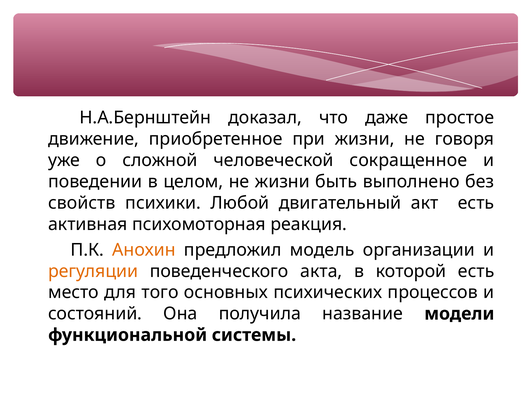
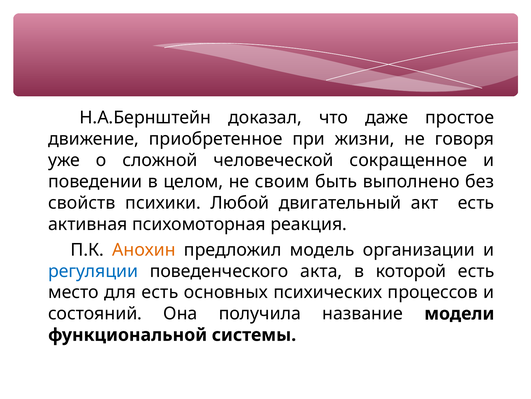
не жизни: жизни -> своим
регуляции colour: orange -> blue
для того: того -> есть
